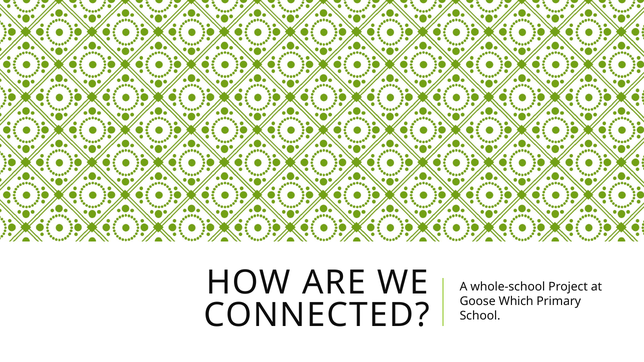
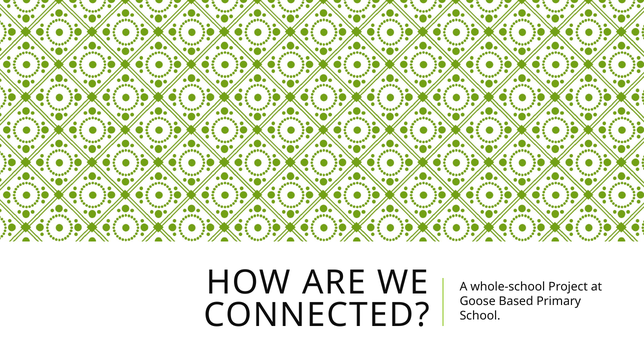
Which: Which -> Based
